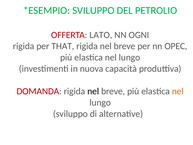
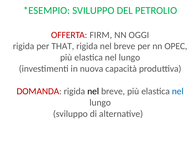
LATO: LATO -> FIRM
OGNI: OGNI -> OGGI
nel at (178, 91) colour: orange -> blue
